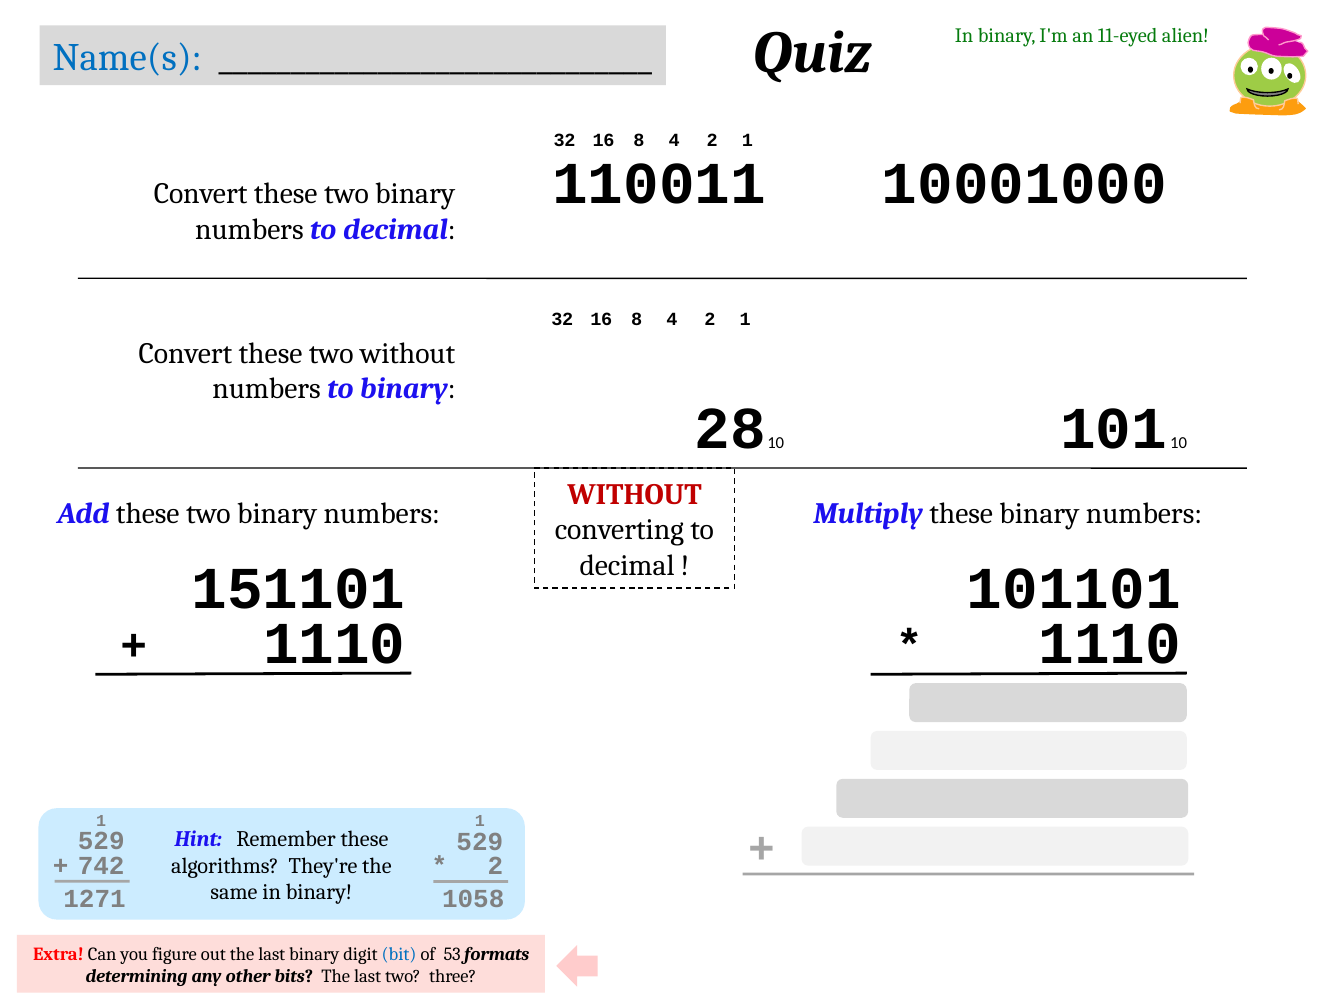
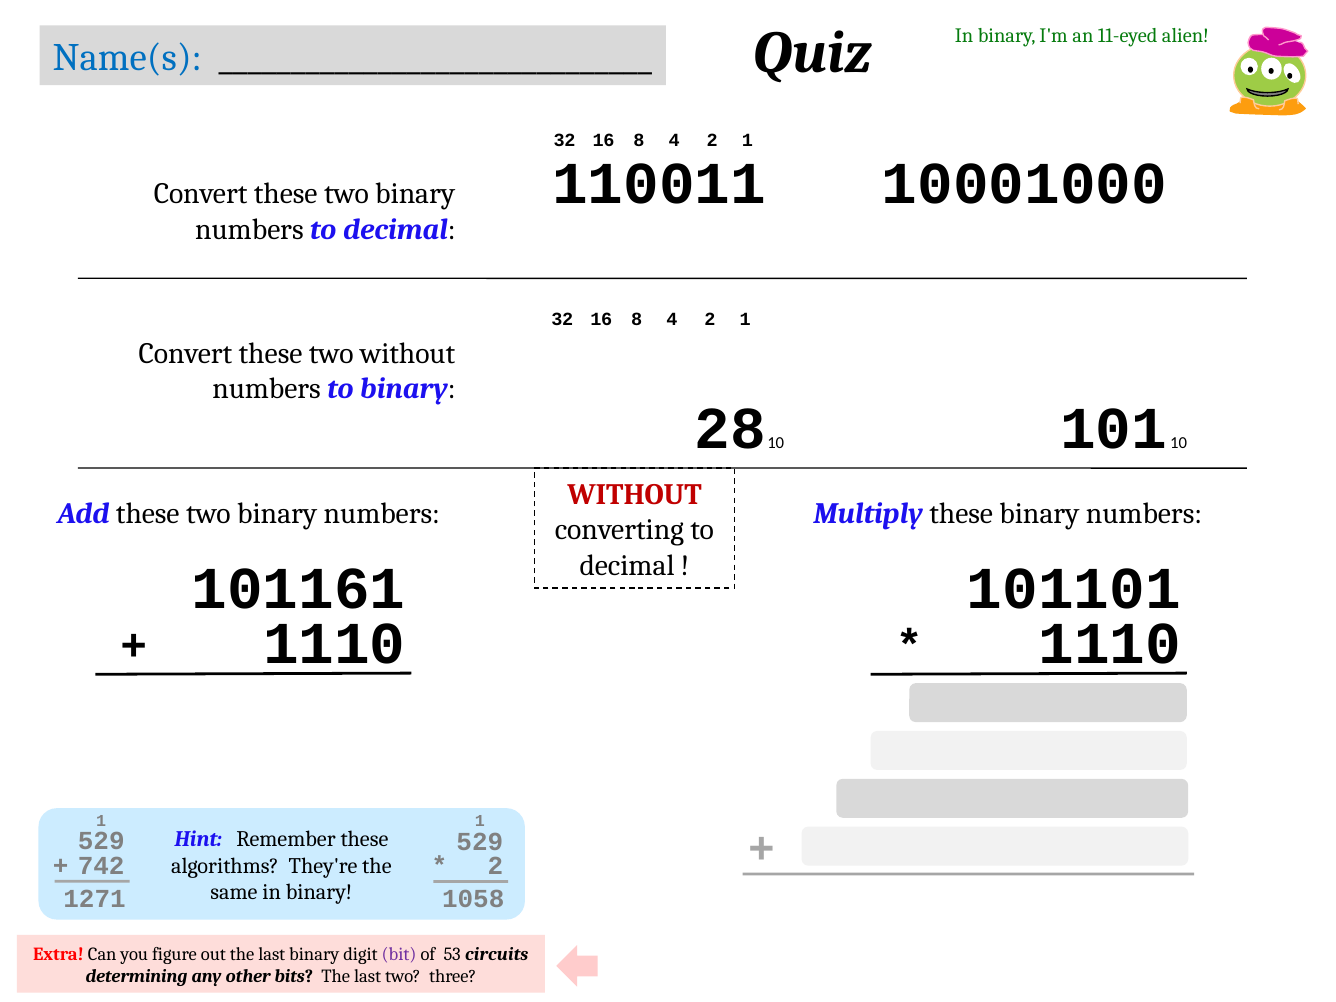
151101: 151101 -> 101161
bit colour: blue -> purple
formats: formats -> circuits
